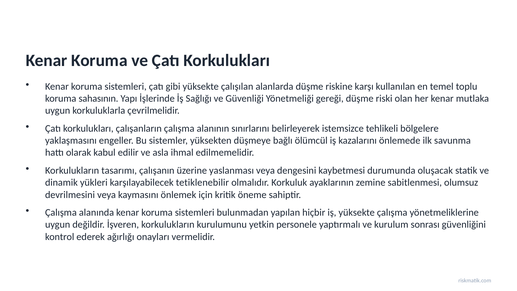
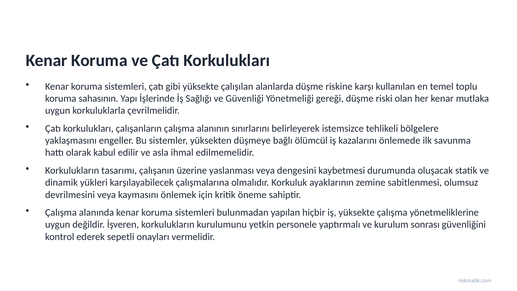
tetiklenebilir: tetiklenebilir -> çalışmalarına
ağırlığı: ağırlığı -> sepetli
